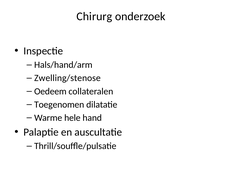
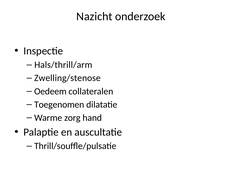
Chirurg: Chirurg -> Nazicht
Hals/hand/arm: Hals/hand/arm -> Hals/thrill/arm
hele: hele -> zorg
